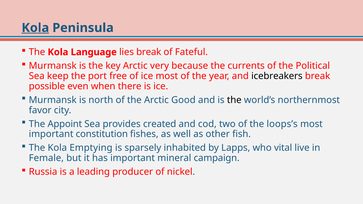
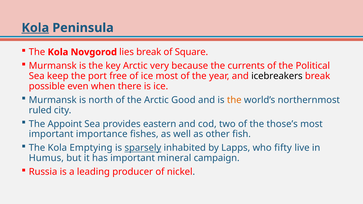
Language: Language -> Novgorod
Fateful: Fateful -> Square
the at (234, 100) colour: black -> orange
favor: favor -> ruled
created: created -> eastern
loops’s: loops’s -> those’s
constitution: constitution -> importance
sparsely underline: none -> present
vital: vital -> fifty
Female: Female -> Humus
